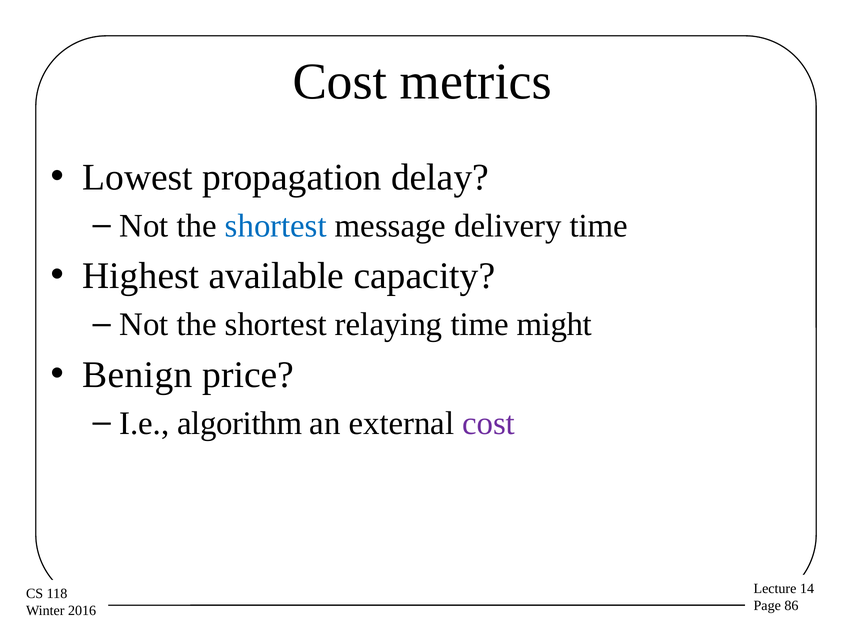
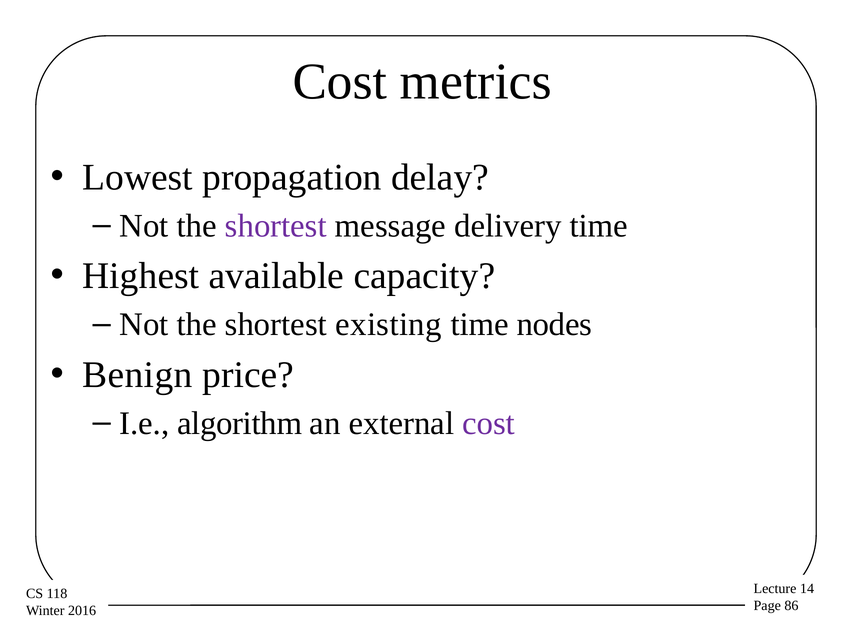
shortest at (276, 226) colour: blue -> purple
relaying: relaying -> existing
might: might -> nodes
